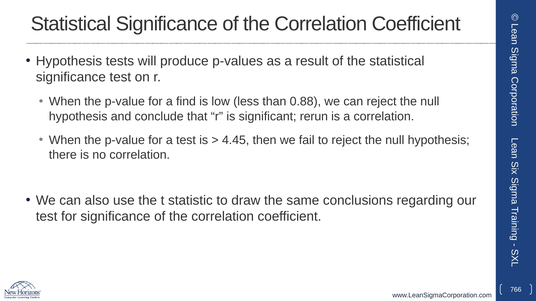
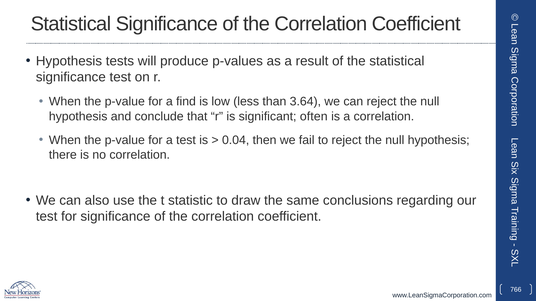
0.88: 0.88 -> 3.64
rerun: rerun -> often
4.45: 4.45 -> 0.04
